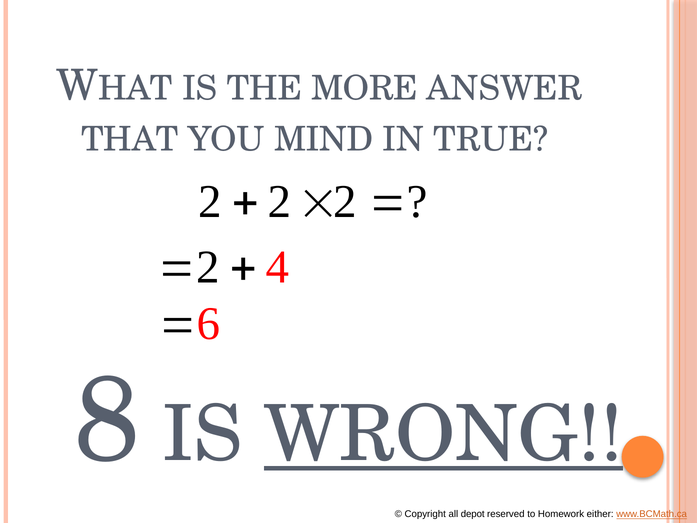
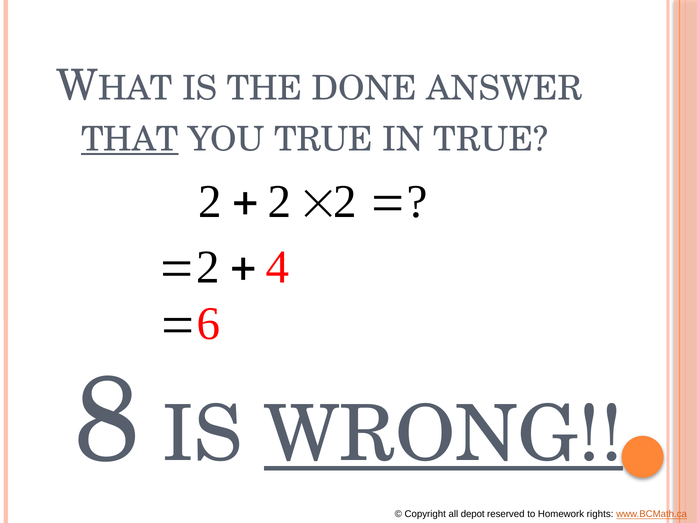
MORE: MORE -> DONE
THAT underline: none -> present
YOU MIND: MIND -> TRUE
either: either -> rights
